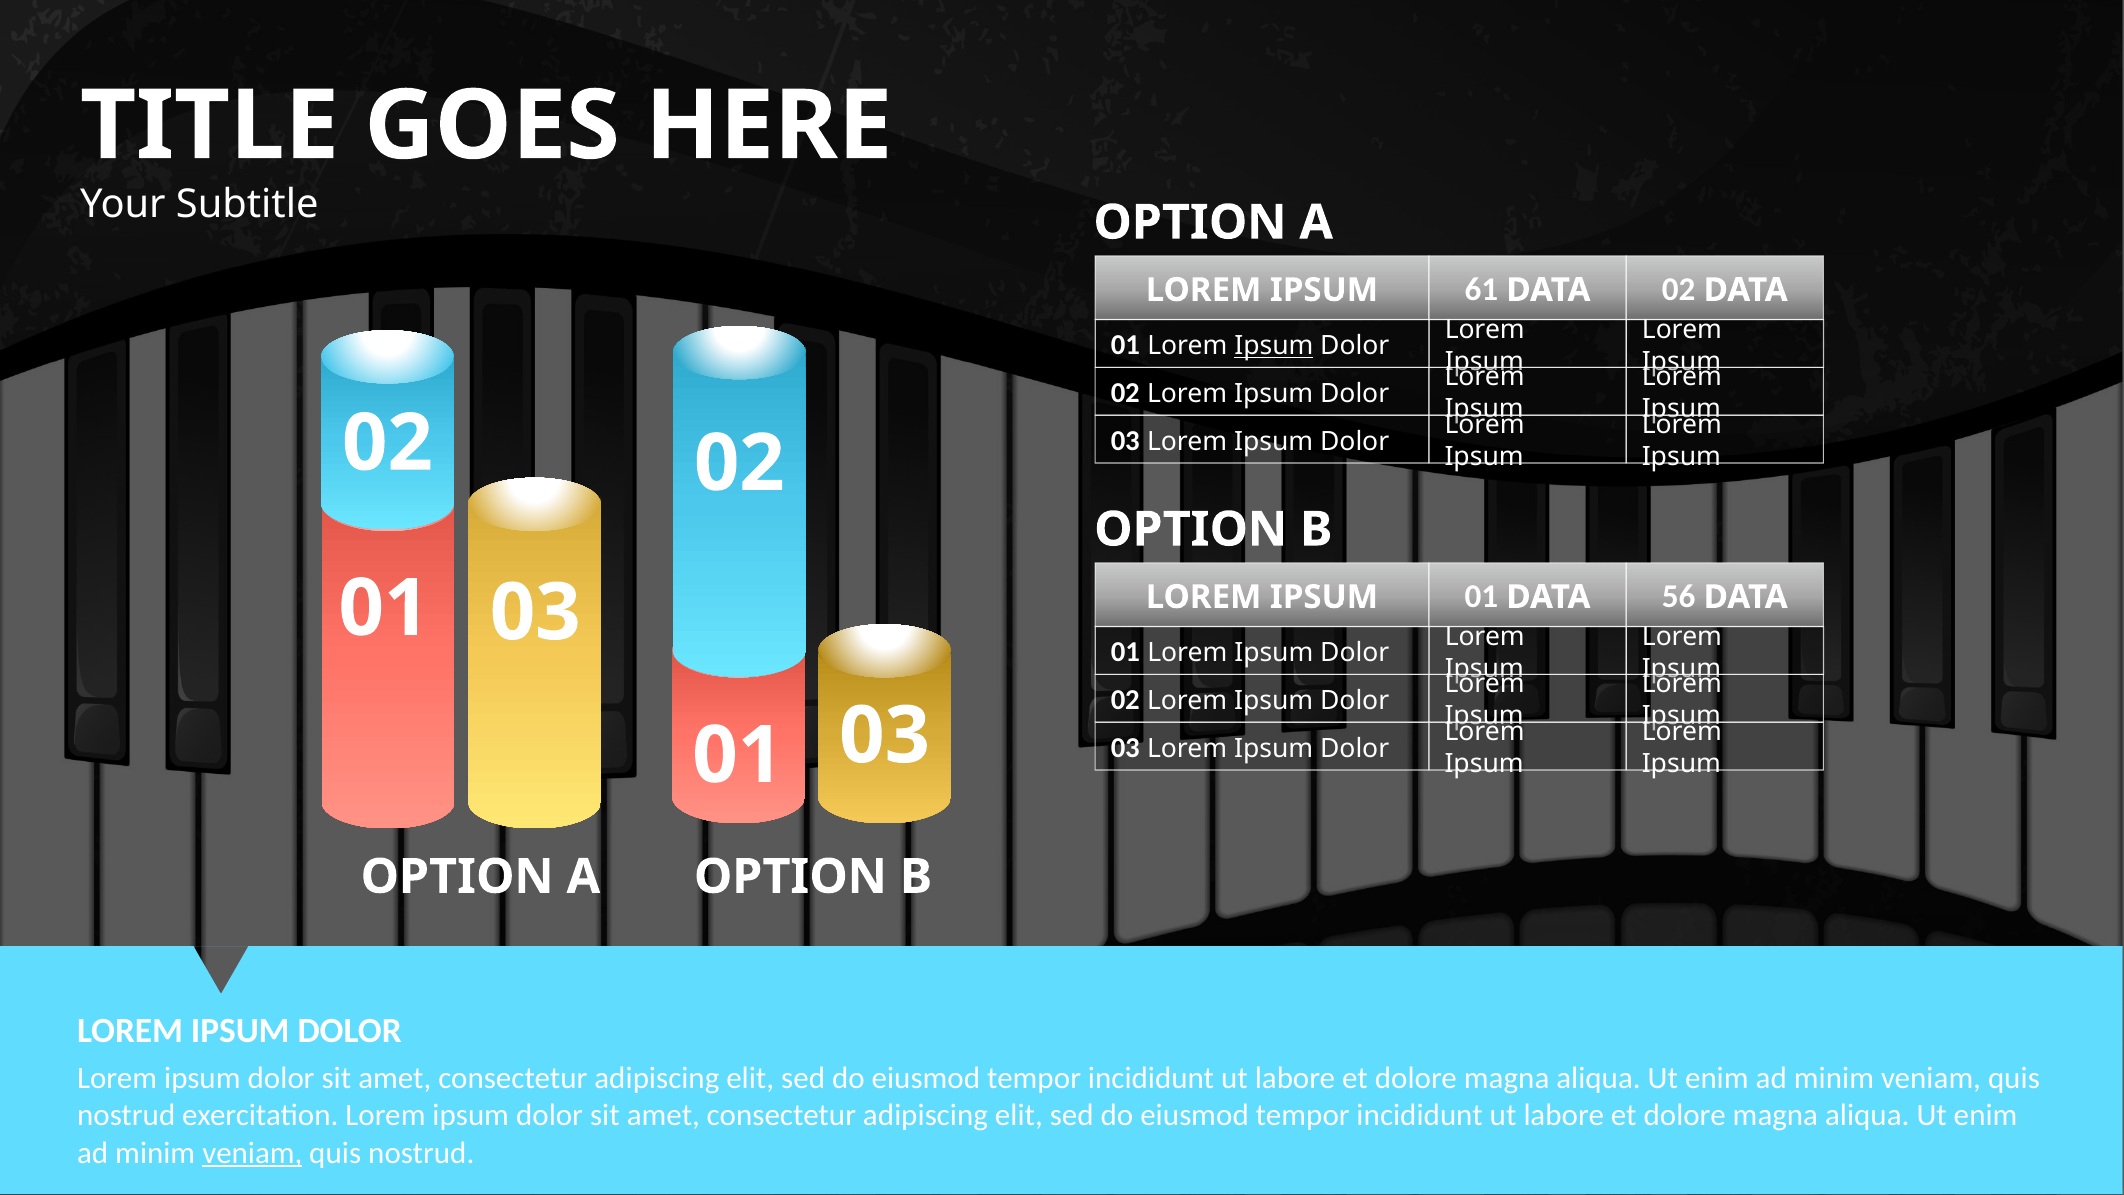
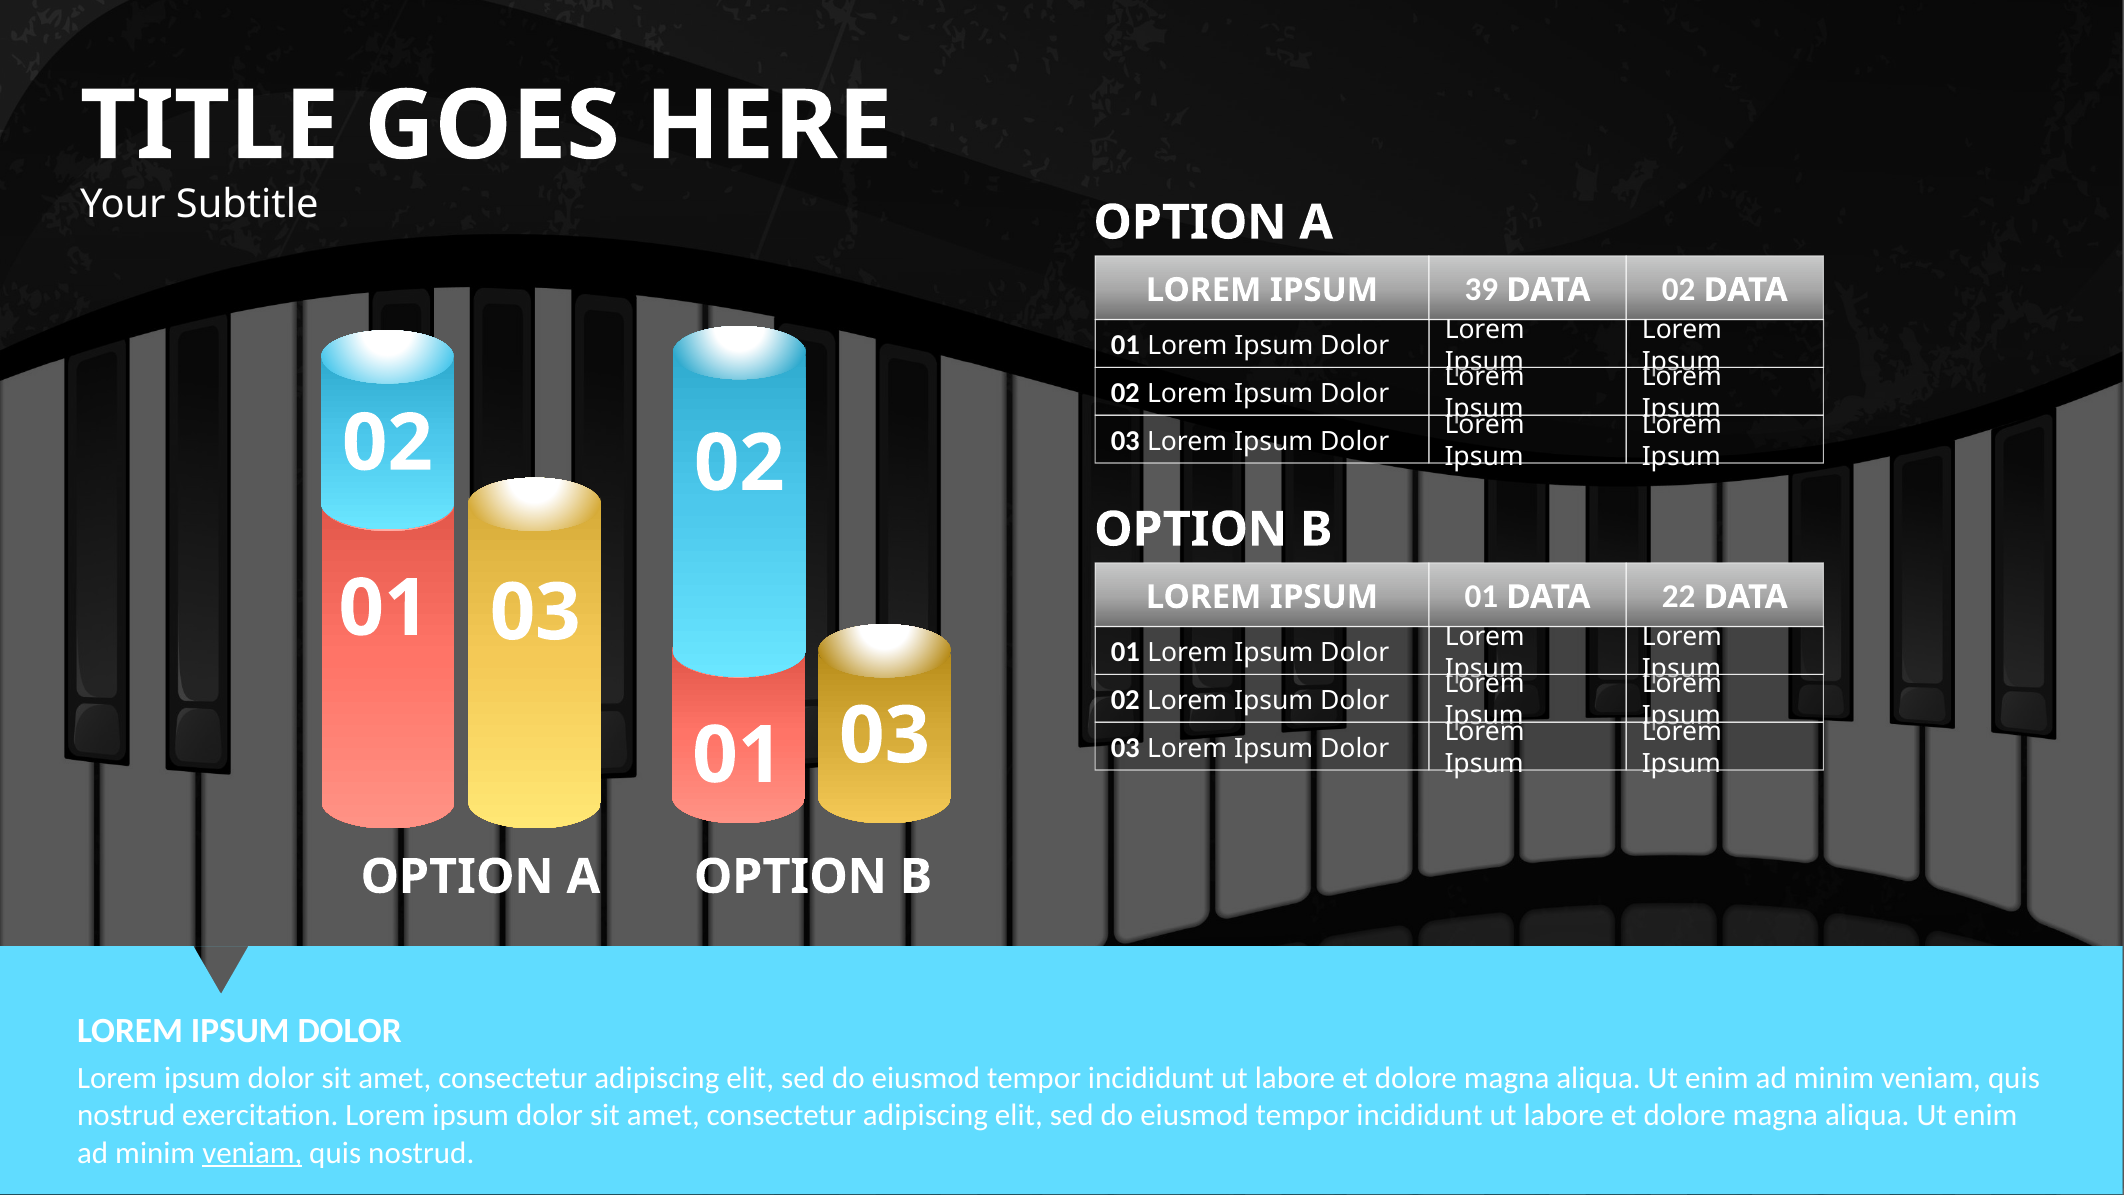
61: 61 -> 39
Ipsum at (1274, 346) underline: present -> none
56: 56 -> 22
